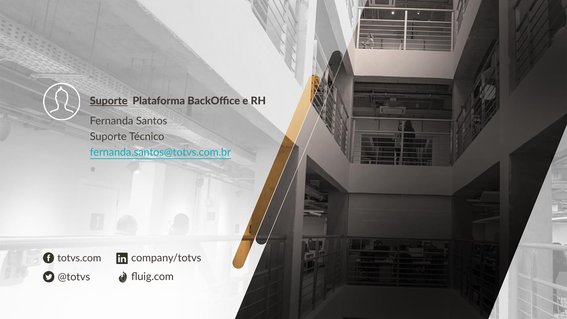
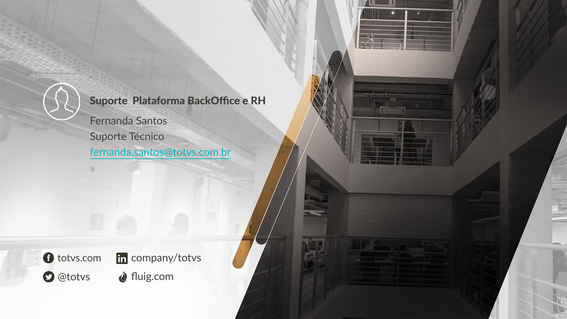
Suporte at (109, 101) underline: present -> none
